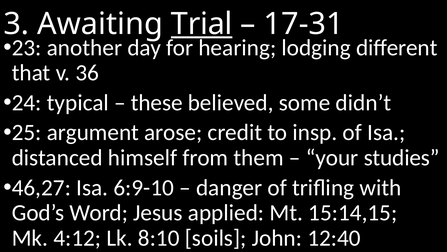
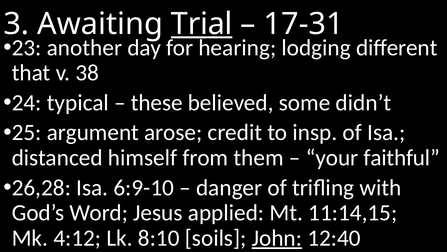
36: 36 -> 38
studies: studies -> faithful
46,27: 46,27 -> 26,28
15:14,15: 15:14,15 -> 11:14,15
John underline: none -> present
